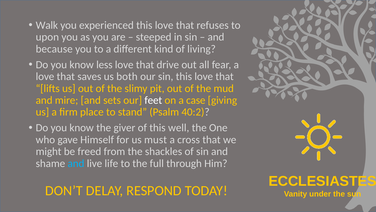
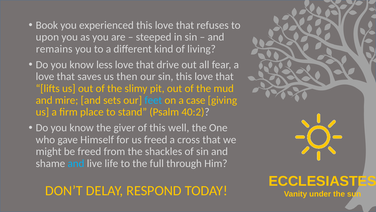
Walk: Walk -> Book
because: because -> remains
both: both -> then
feet colour: white -> light blue
us must: must -> freed
